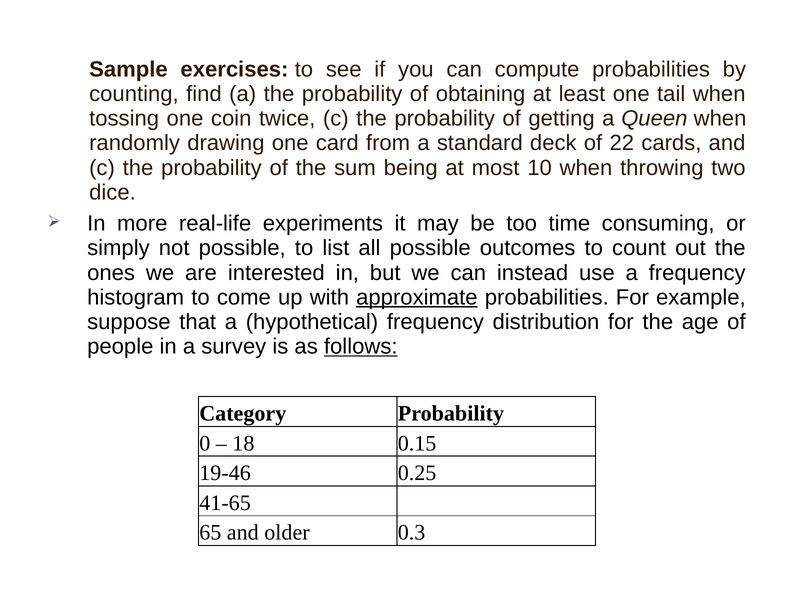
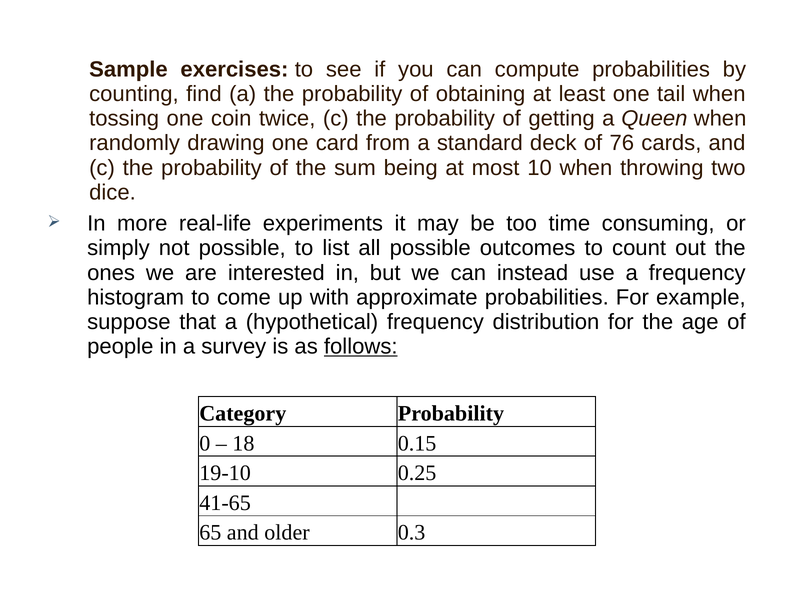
22: 22 -> 76
approximate underline: present -> none
19-46: 19-46 -> 19-10
